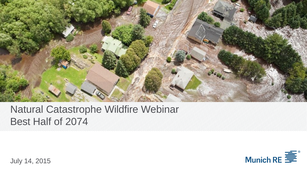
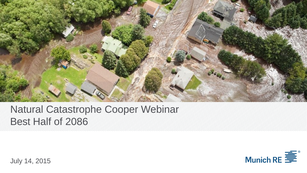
Wildfire: Wildfire -> Cooper
2074: 2074 -> 2086
